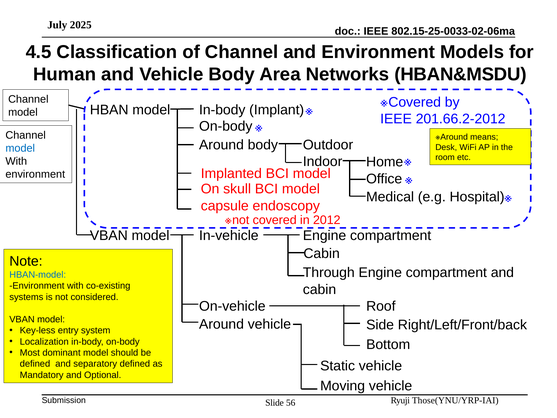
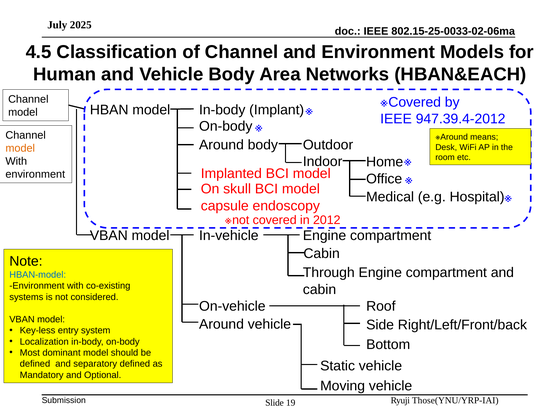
HBAN&MSDU: HBAN&MSDU -> HBAN&EACH
201.66.2-2012: 201.66.2-2012 -> 947.39.4-2012
model at (20, 148) colour: blue -> orange
56: 56 -> 19
